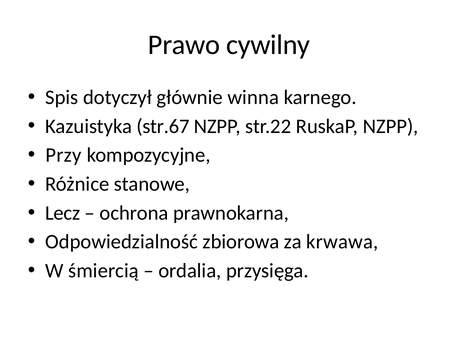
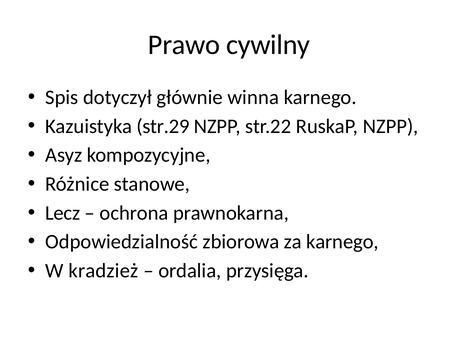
str.67: str.67 -> str.29
Przy: Przy -> Asyz
za krwawa: krwawa -> karnego
śmiercią: śmiercią -> kradzież
